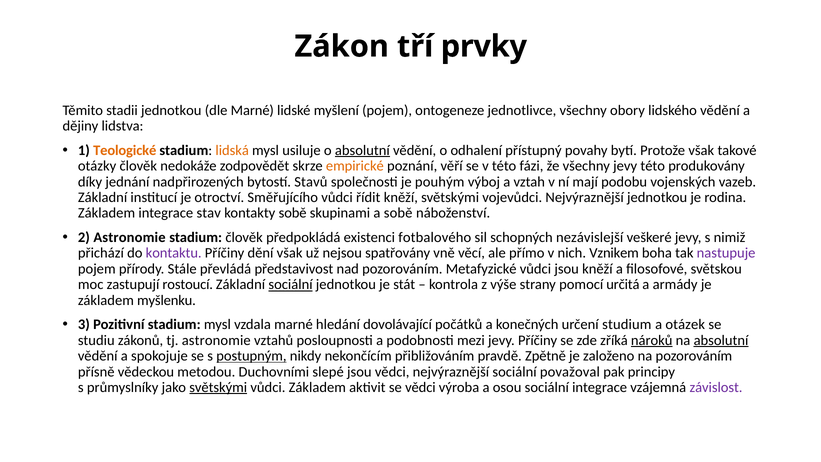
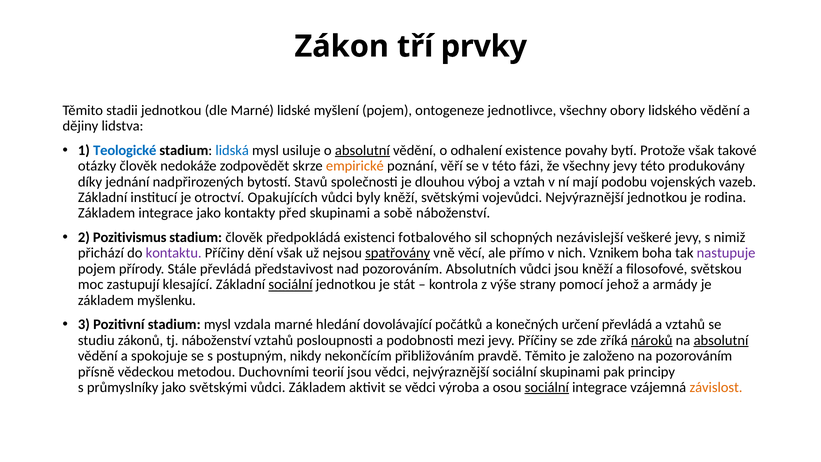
Teologické colour: orange -> blue
lidská colour: orange -> blue
přístupný: přístupný -> existence
pouhým: pouhým -> dlouhou
Směřujícího: Směřujícího -> Opakujících
řídit: řídit -> byly
integrace stav: stav -> jako
kontakty sobě: sobě -> před
2 Astronomie: Astronomie -> Pozitivismus
spatřovány underline: none -> present
Metafyzické: Metafyzické -> Absolutních
rostoucí: rostoucí -> klesající
určitá: určitá -> jehož
určení studium: studium -> převládá
a otázek: otázek -> vztahů
tj astronomie: astronomie -> náboženství
postupným underline: present -> none
pravdě Zpětně: Zpětně -> Těmito
slepé: slepé -> teorií
sociální považoval: považoval -> skupinami
světskými at (218, 387) underline: present -> none
sociální at (547, 387) underline: none -> present
závislost colour: purple -> orange
